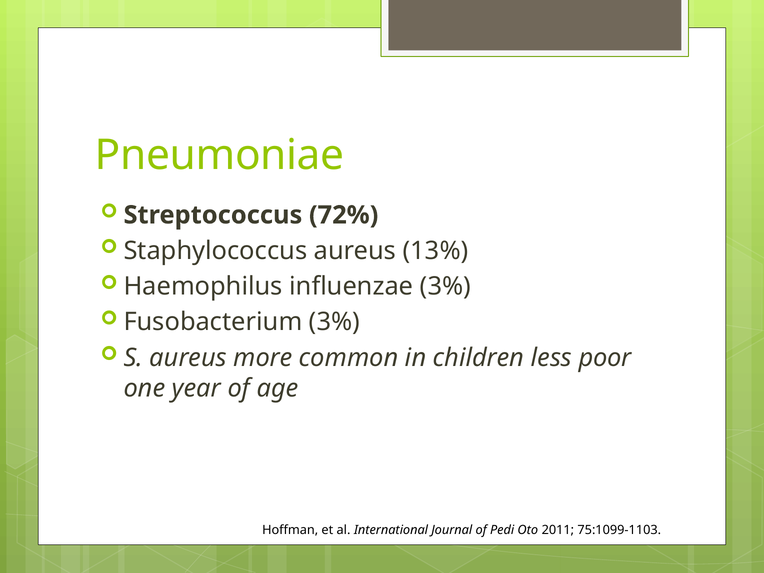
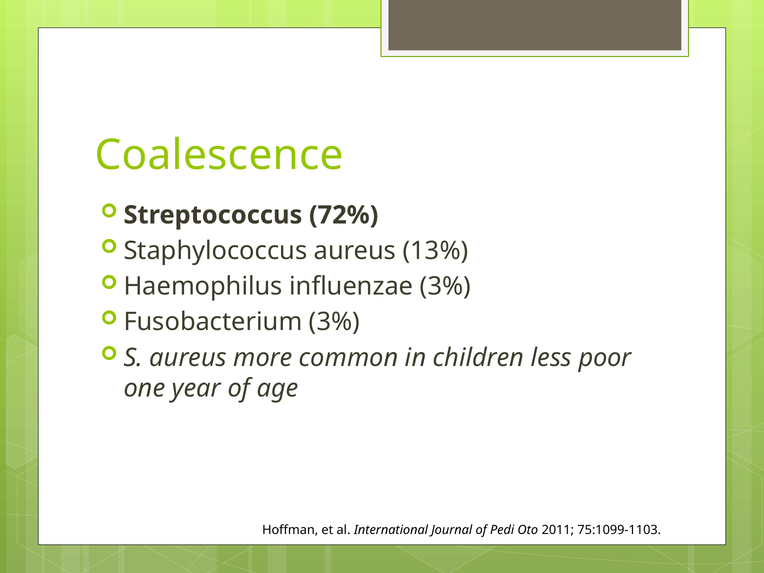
Pneumoniae: Pneumoniae -> Coalescence
